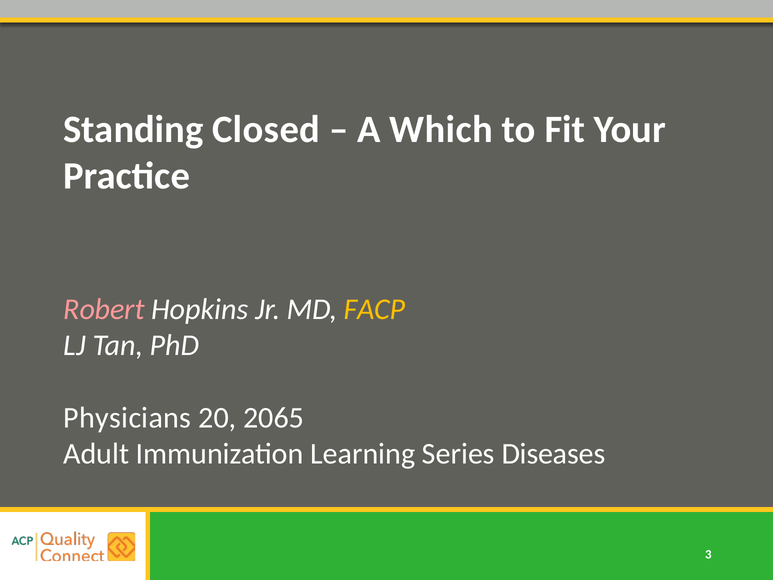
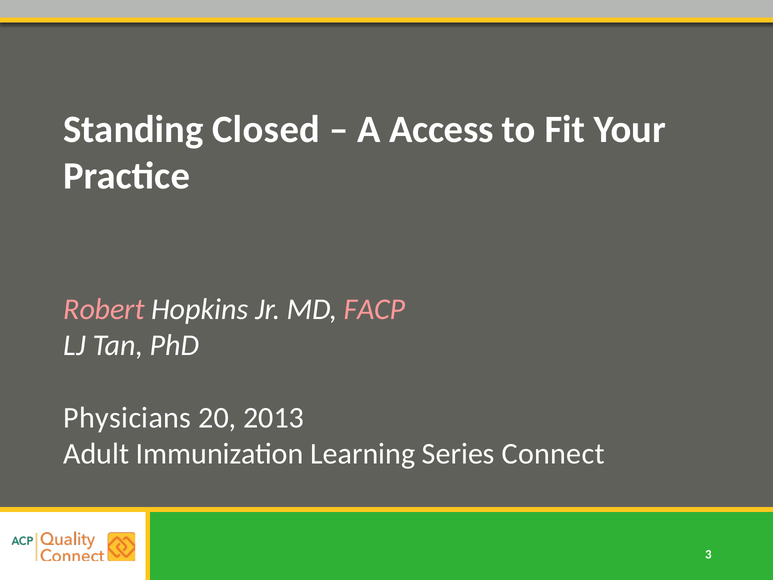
Which: Which -> Access
FACP colour: yellow -> pink
2065: 2065 -> 2013
Diseases: Diseases -> Connect
